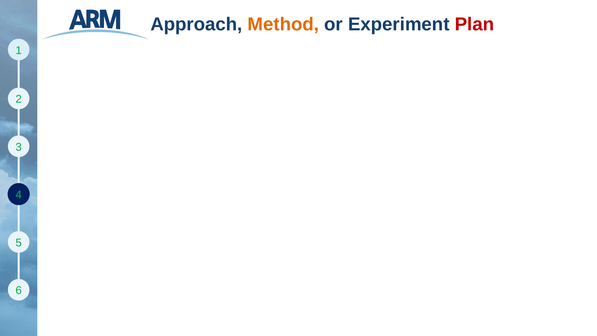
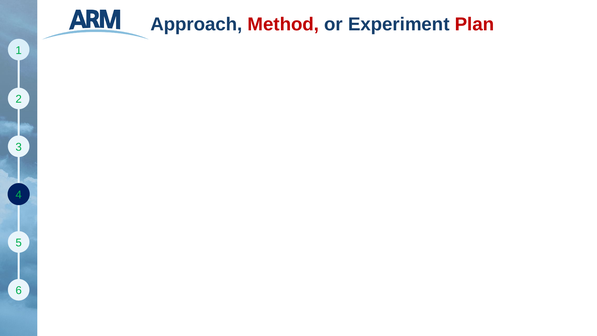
Method colour: orange -> red
